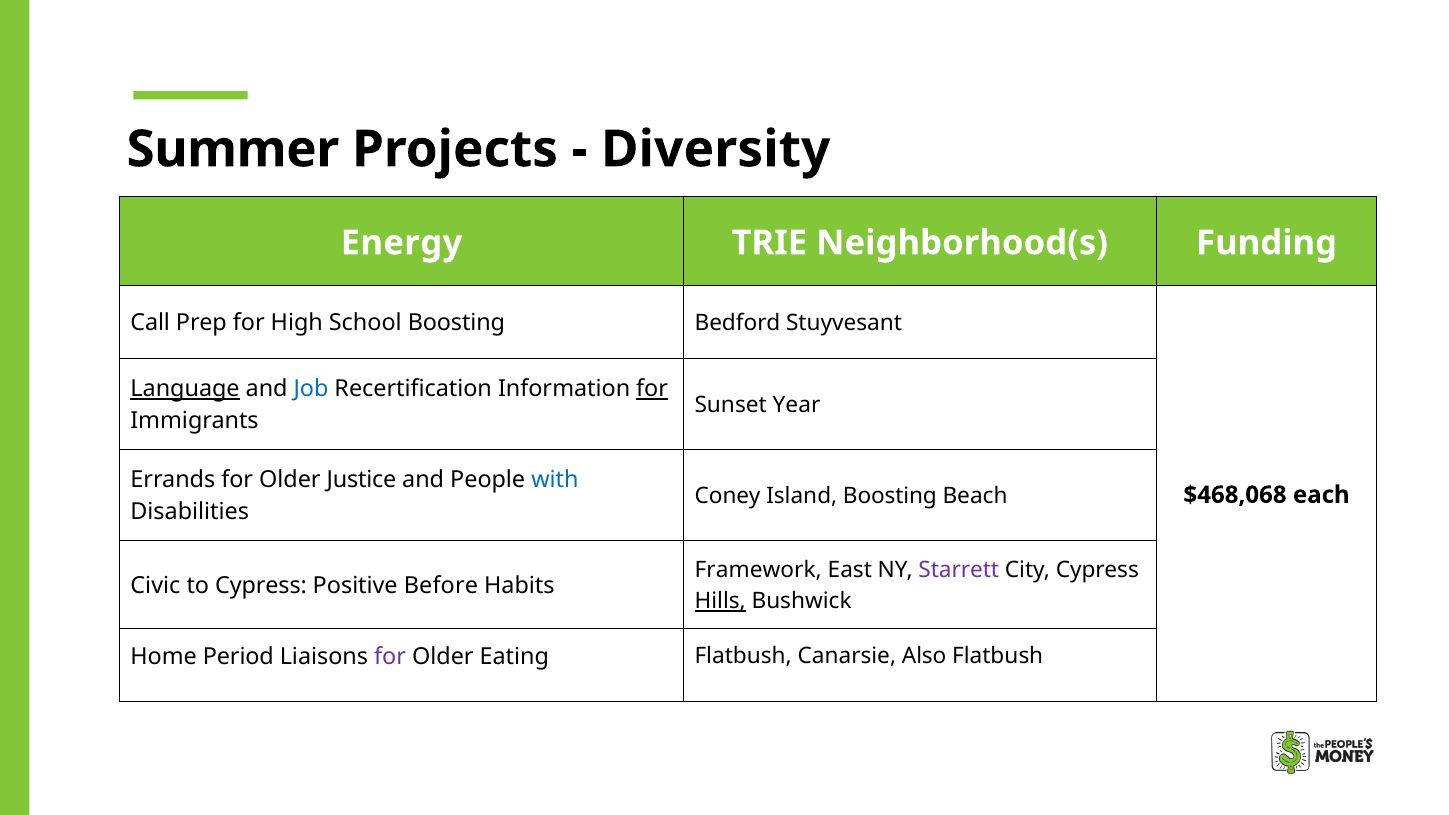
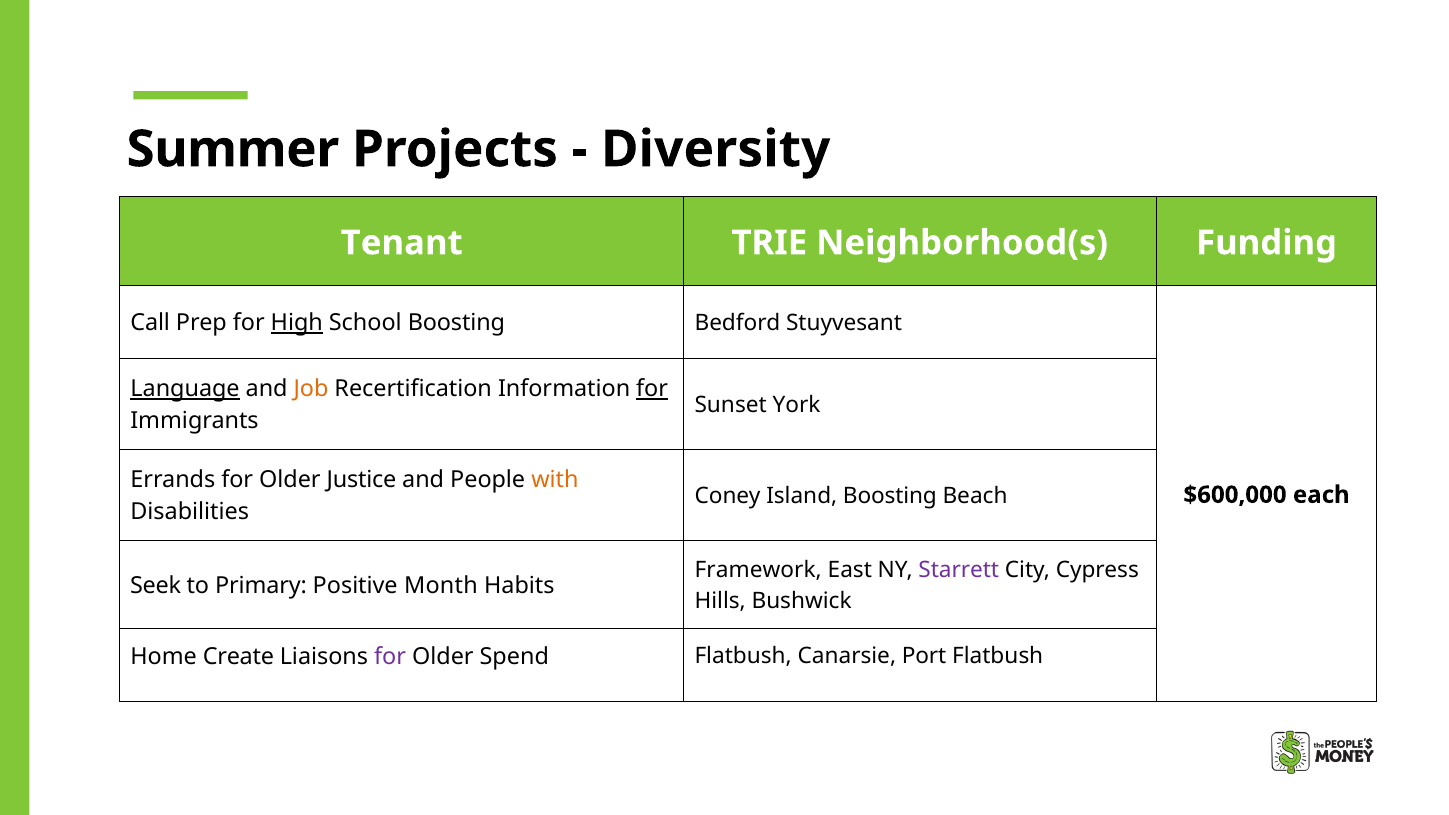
Energy: Energy -> Tenant
High underline: none -> present
Job colour: blue -> orange
Year: Year -> York
with colour: blue -> orange
$468,068: $468,068 -> $600,000
Civic: Civic -> Seek
to Cypress: Cypress -> Primary
Before: Before -> Month
Hills underline: present -> none
Period: Period -> Create
Eating: Eating -> Spend
Also: Also -> Port
